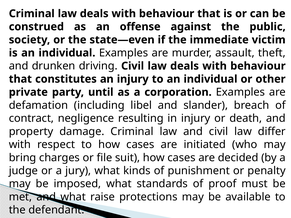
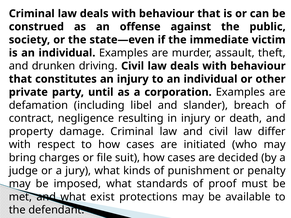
raise: raise -> exist
